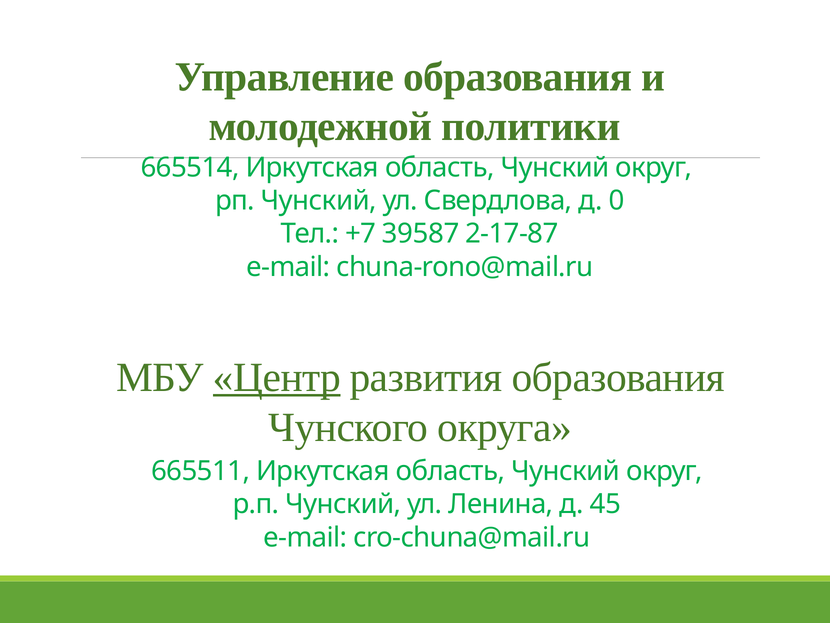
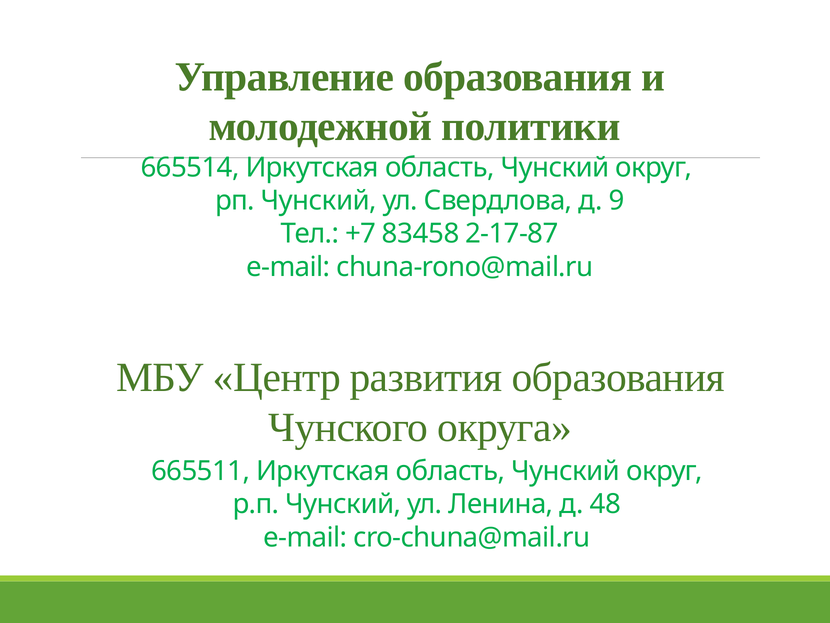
0: 0 -> 9
39587: 39587 -> 83458
Центр underline: present -> none
45: 45 -> 48
